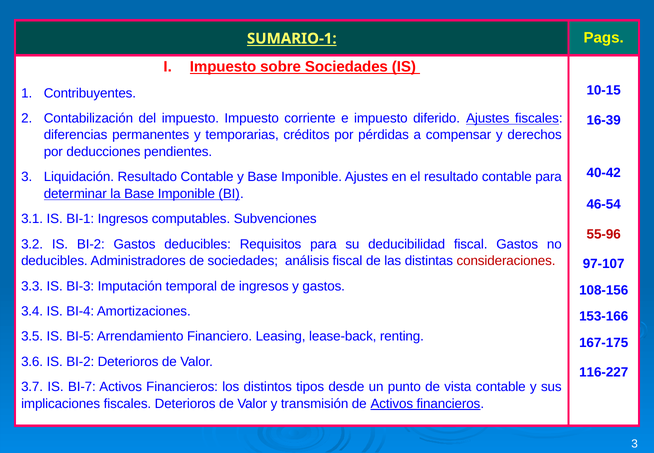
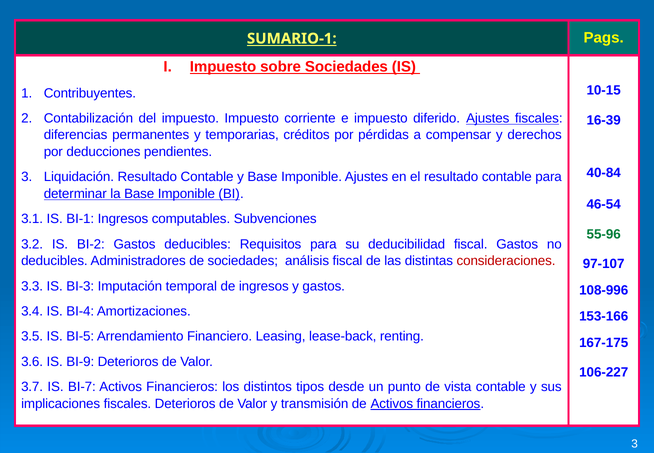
40-42: 40-42 -> 40-84
55-96 colour: red -> green
108-156: 108-156 -> 108-996
3.6 IS BI-2: BI-2 -> BI-9
116-227: 116-227 -> 106-227
